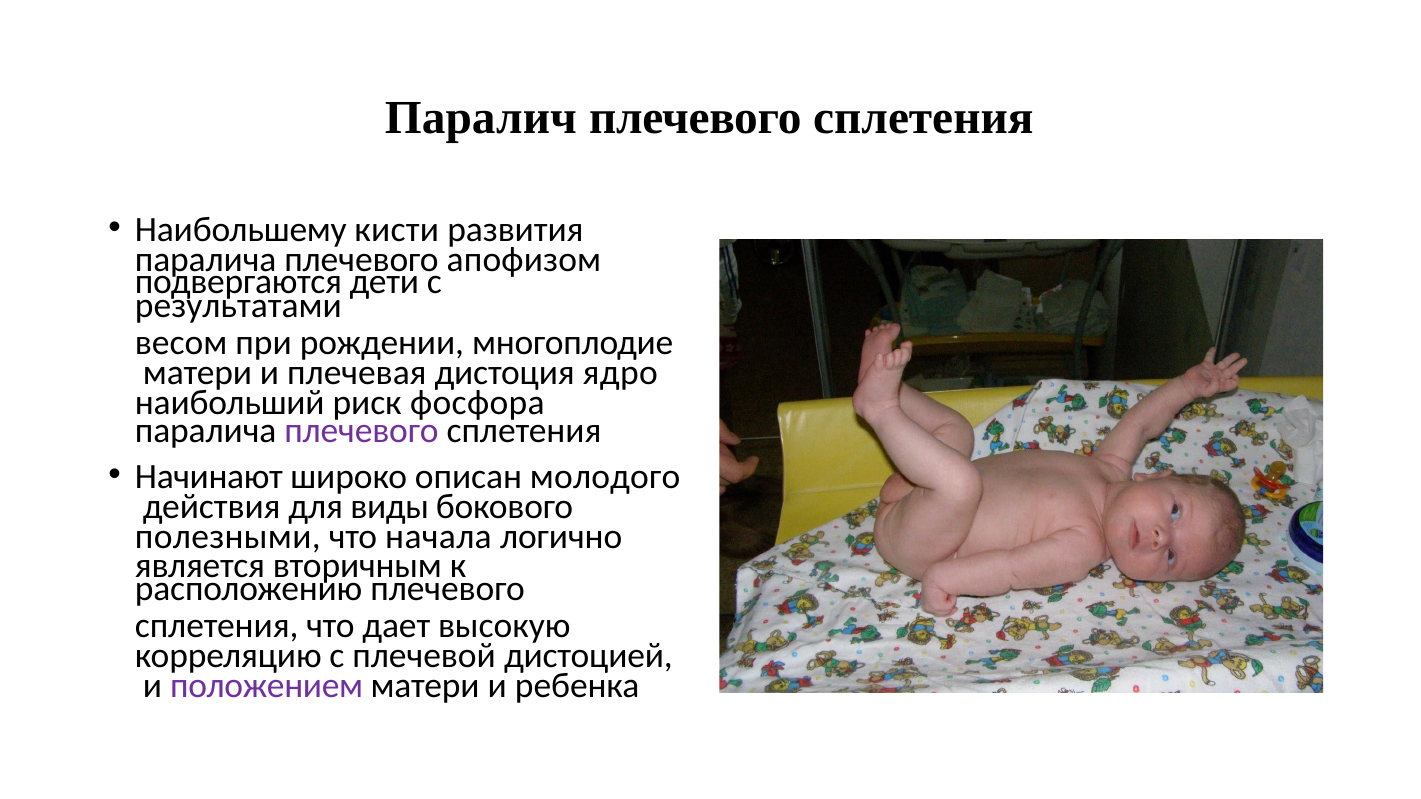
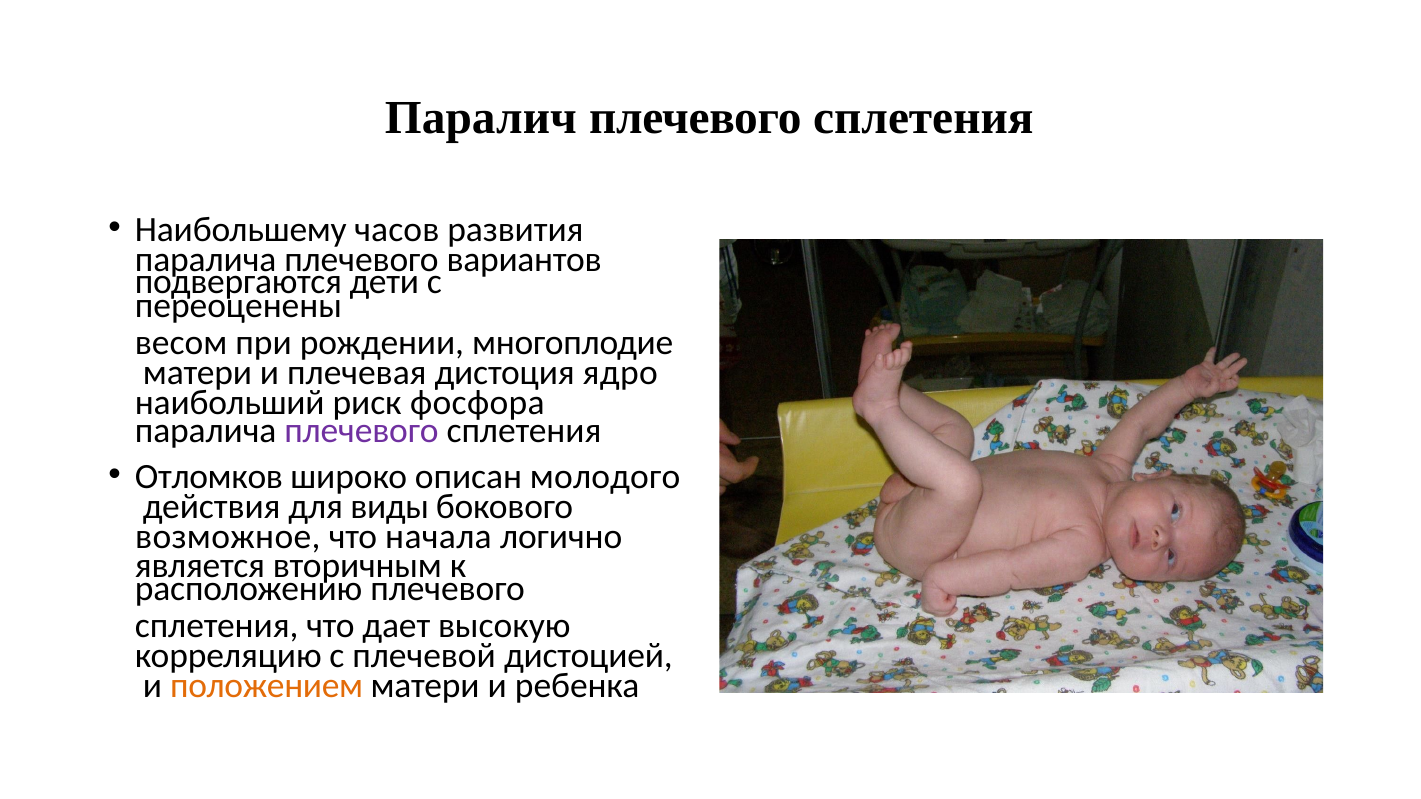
кисти: кисти -> часов
апофизом: апофизом -> вариантов
результатами: результатами -> переоценены
Начинают: Начинают -> Отломков
полезными: полезными -> возможное
положением colour: purple -> orange
